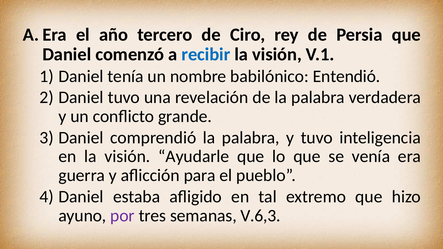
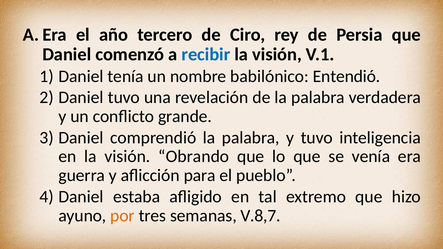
Ayudarle: Ayudarle -> Obrando
por colour: purple -> orange
V.6,3: V.6,3 -> V.8,7
